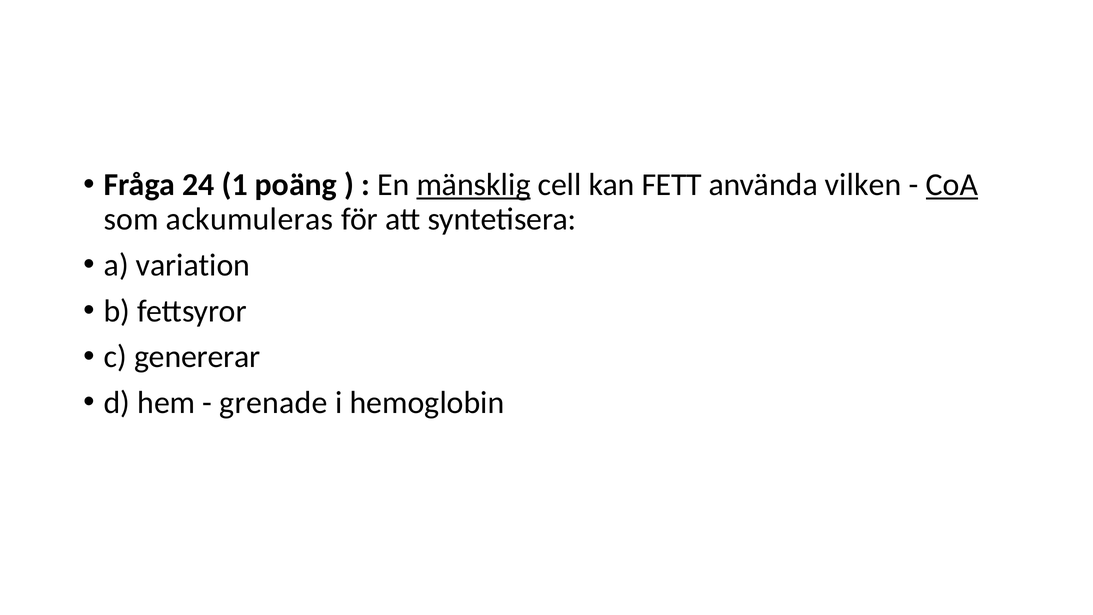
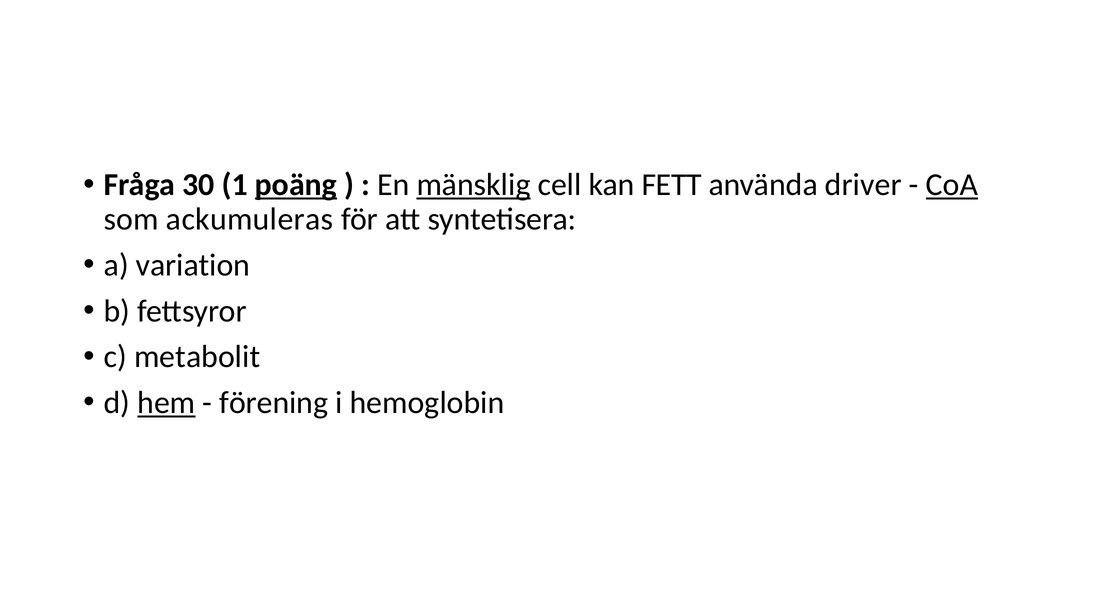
24: 24 -> 30
poäng underline: none -> present
vilken: vilken -> driver
genererar: genererar -> metabolit
hem underline: none -> present
grenade: grenade -> förening
